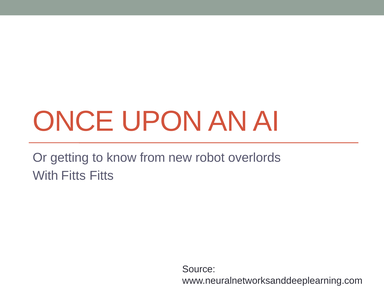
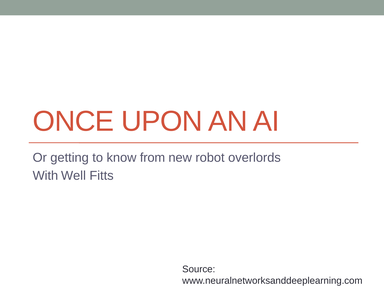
With Fitts: Fitts -> Well
